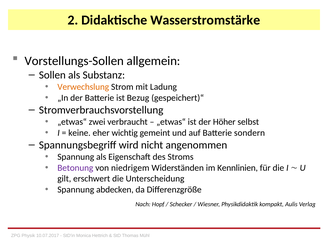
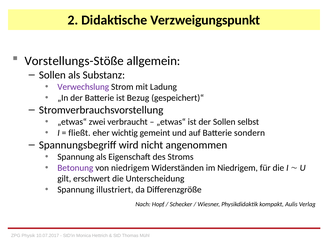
Wasserstromstärke: Wasserstromstärke -> Verzweigungspunkt
Vorstellungs-Sollen: Vorstellungs-Sollen -> Vorstellungs-Stöße
Verwechslung colour: orange -> purple
der Höher: Höher -> Sollen
keine: keine -> fließt
im Kennlinien: Kennlinien -> Niedrigem
abdecken: abdecken -> illustriert
